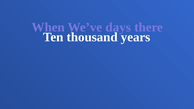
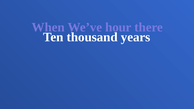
days: days -> hour
